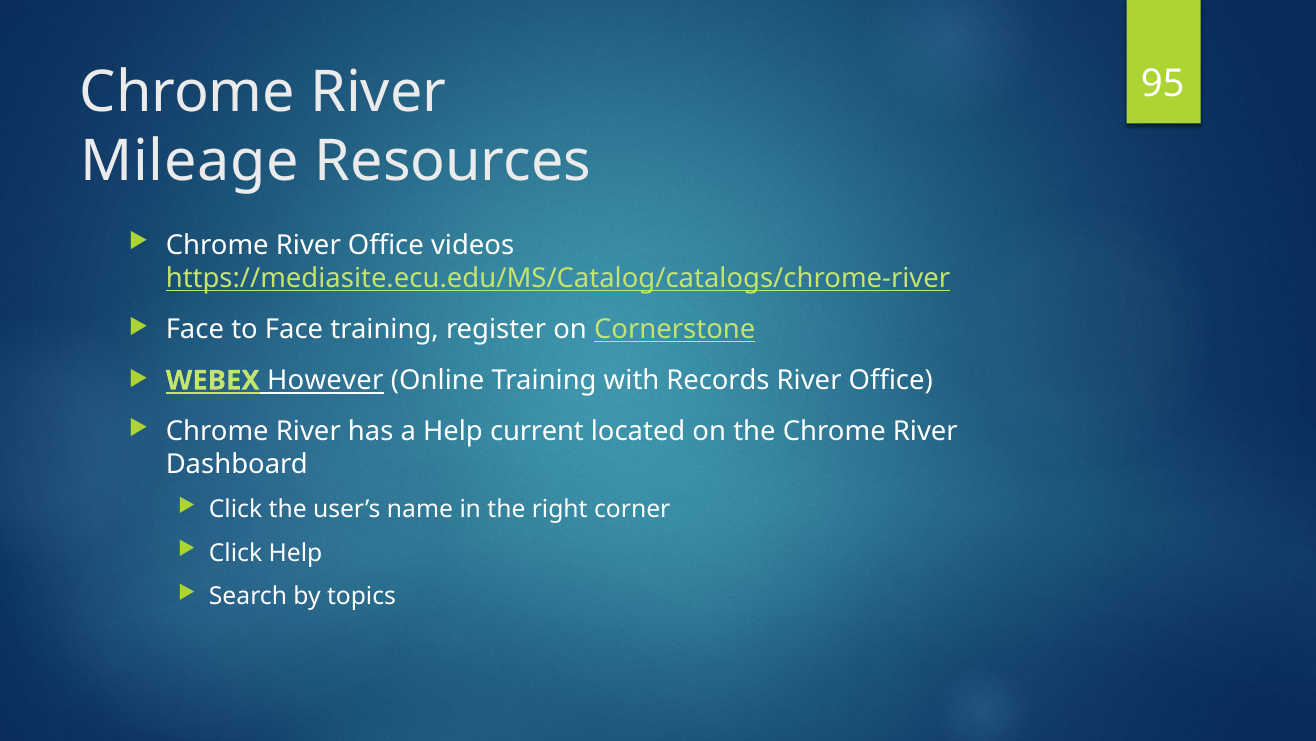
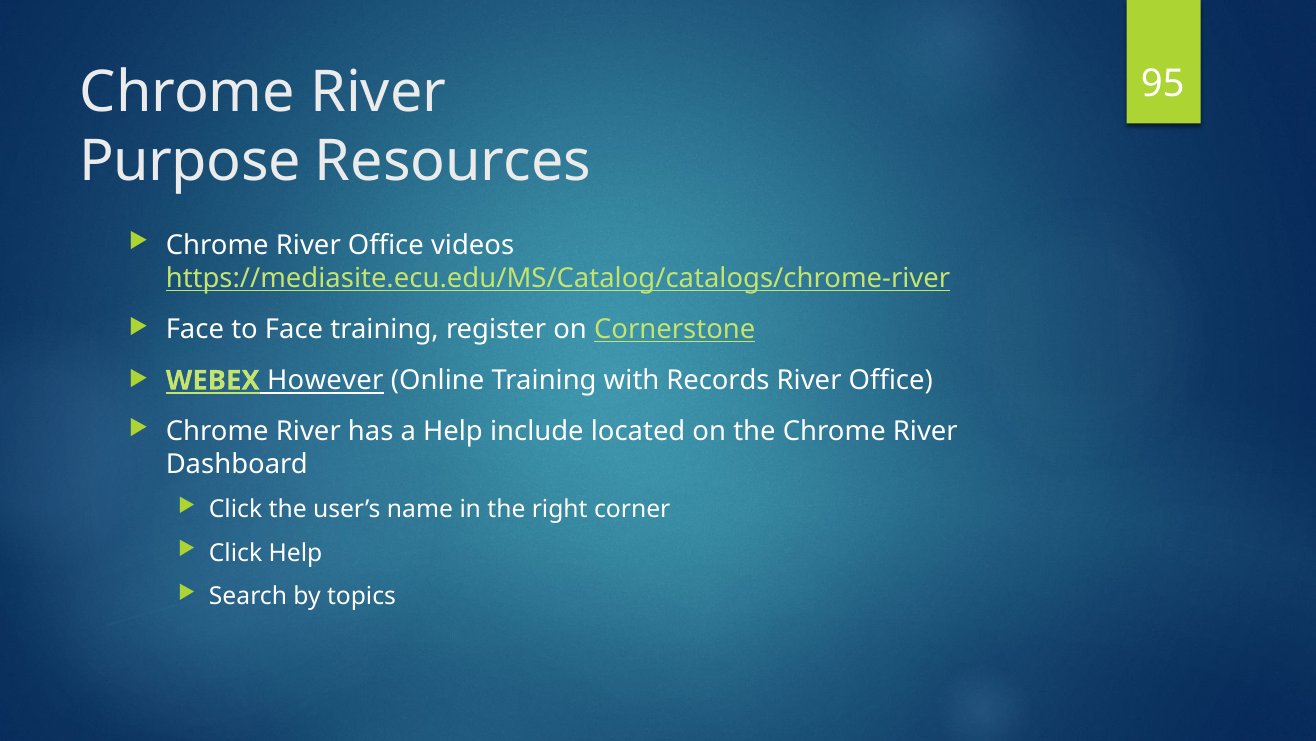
Mileage: Mileage -> Purpose
current: current -> include
